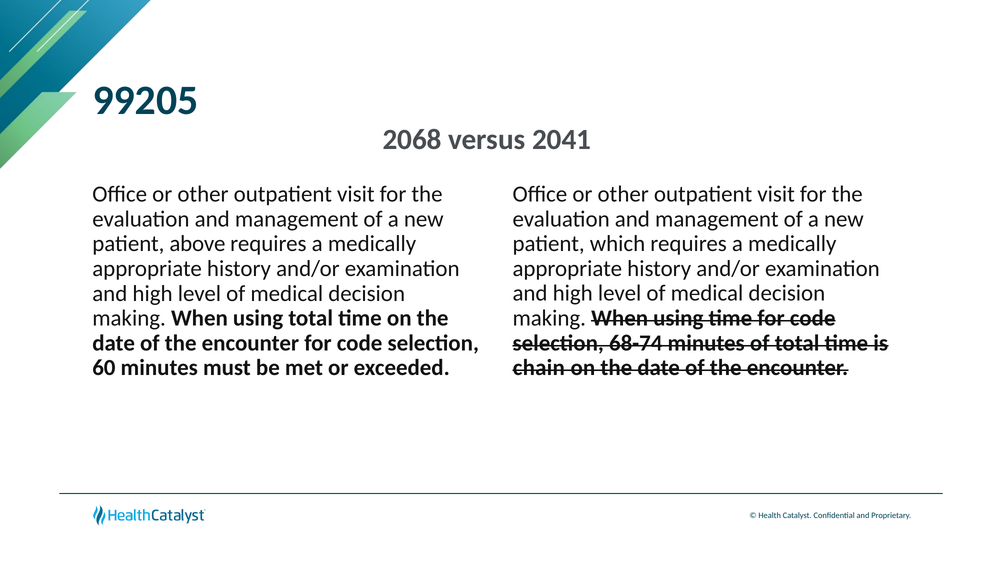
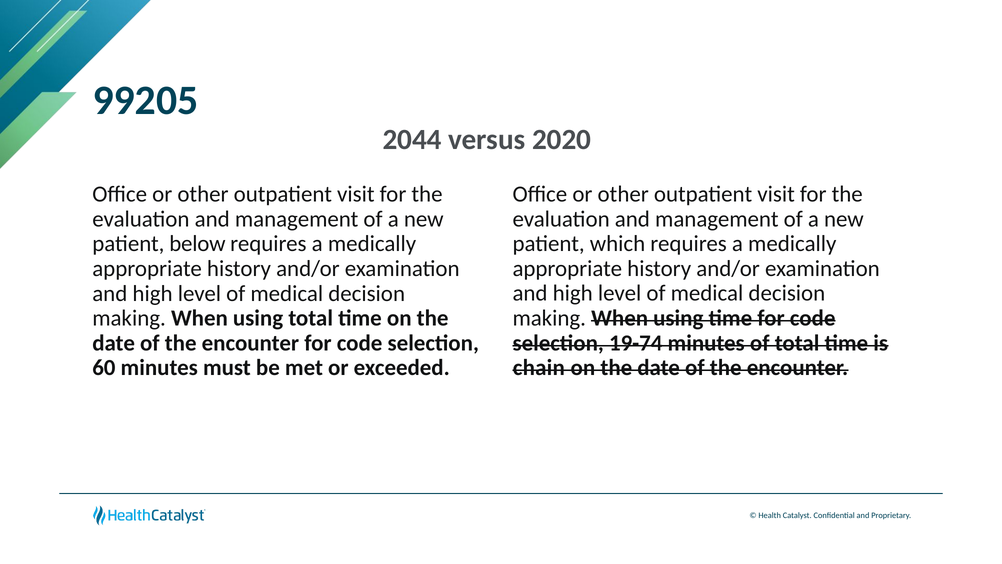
2068: 2068 -> 2044
2041: 2041 -> 2020
above: above -> below
68-74: 68-74 -> 19-74
